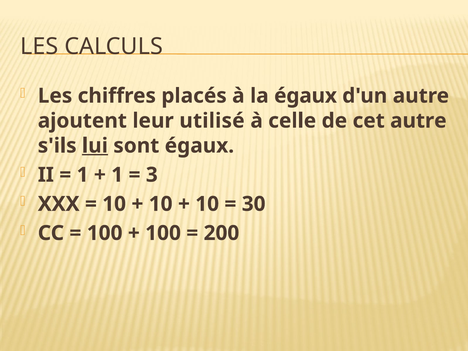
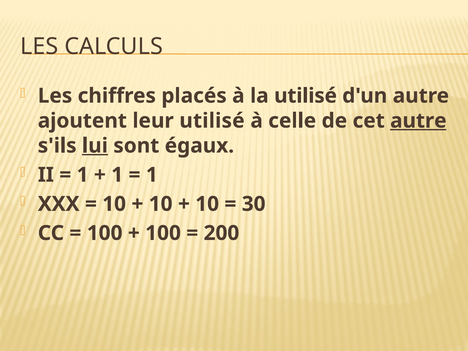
la égaux: égaux -> utilisé
autre at (418, 121) underline: none -> present
3 at (152, 175): 3 -> 1
